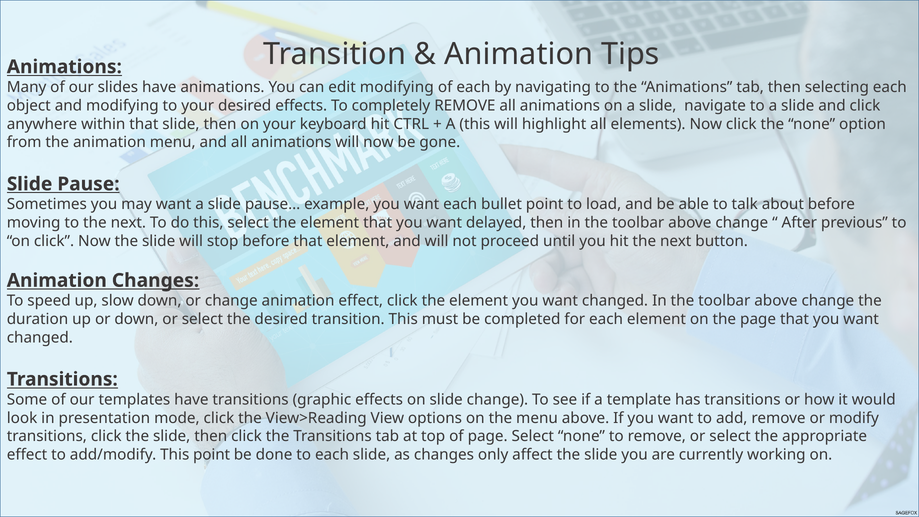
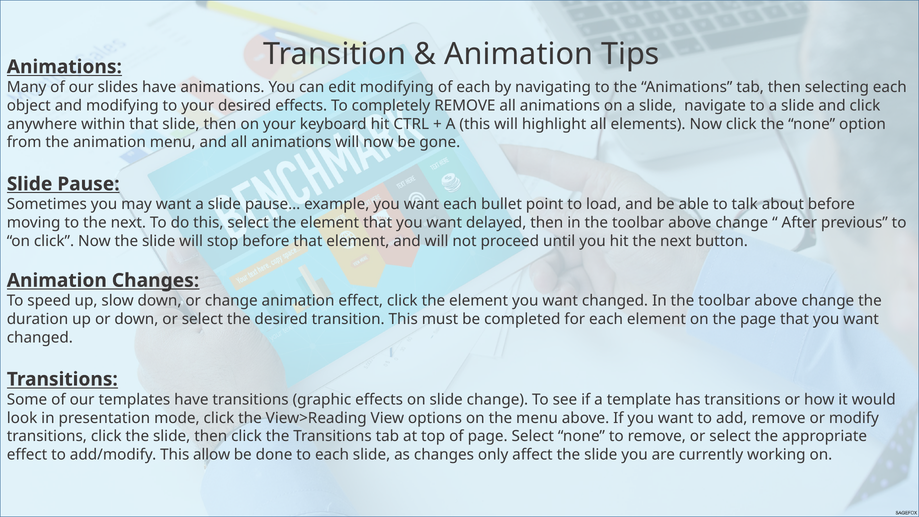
This point: point -> allow
